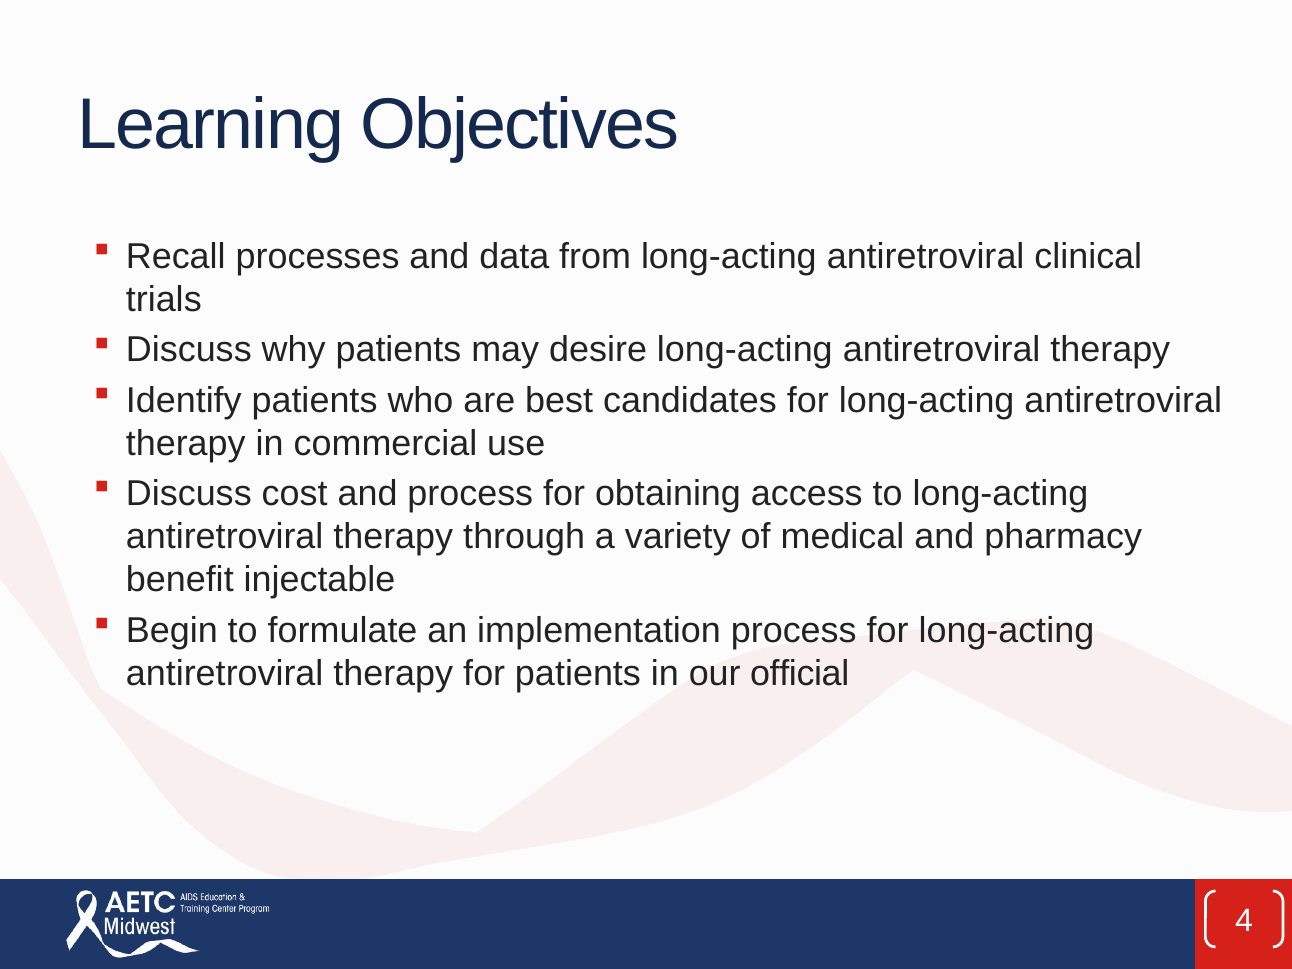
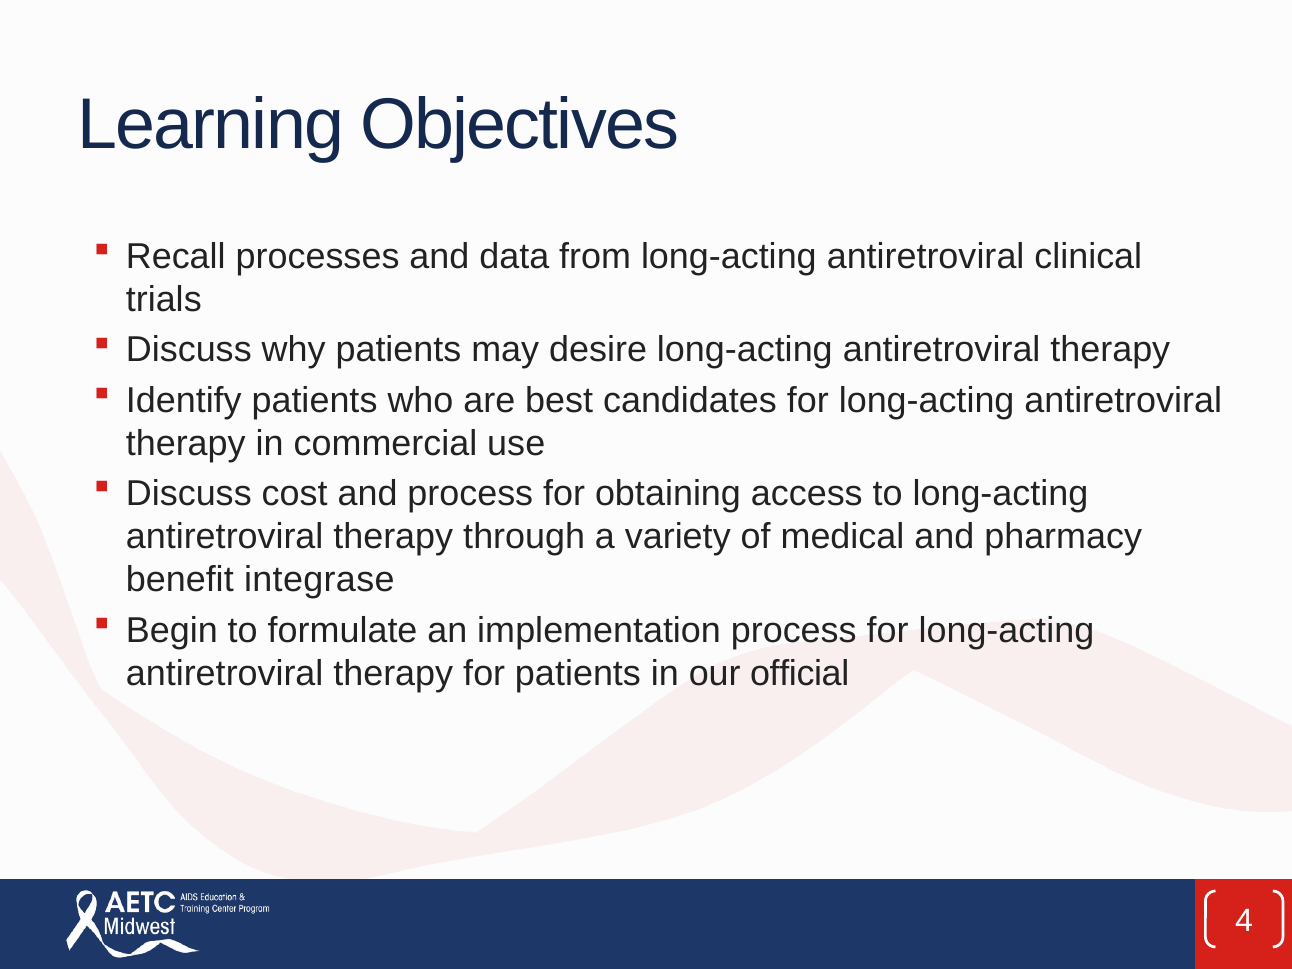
injectable: injectable -> integrase
